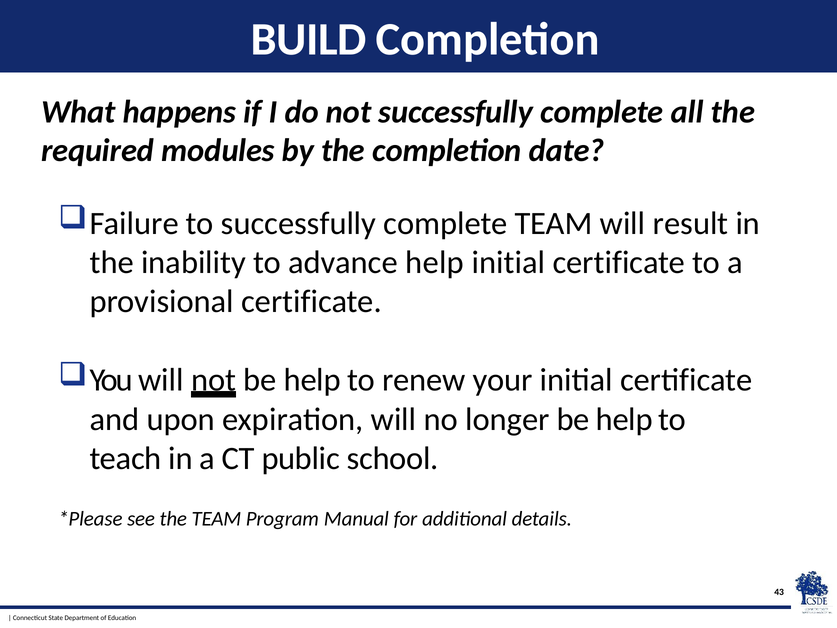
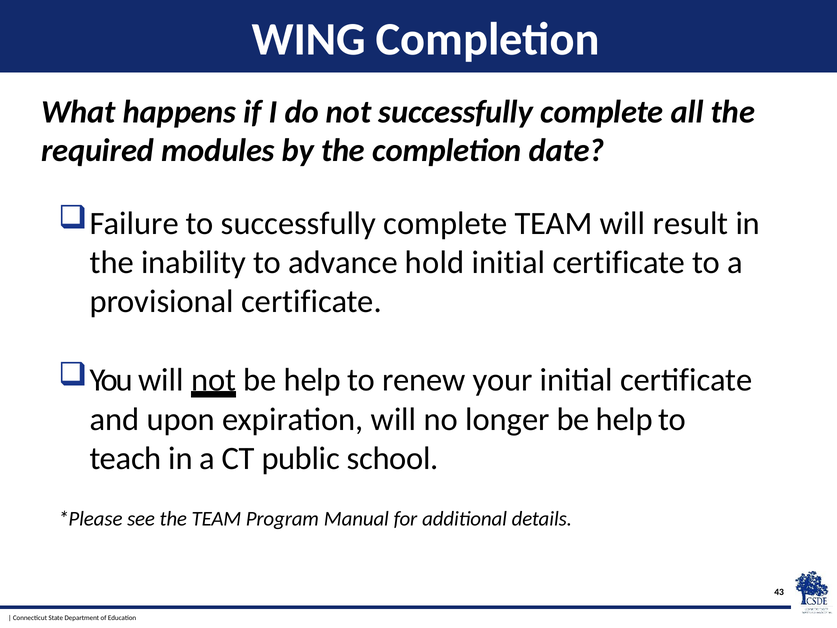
BUILD: BUILD -> WING
advance help: help -> hold
